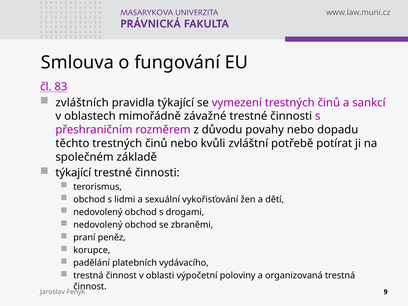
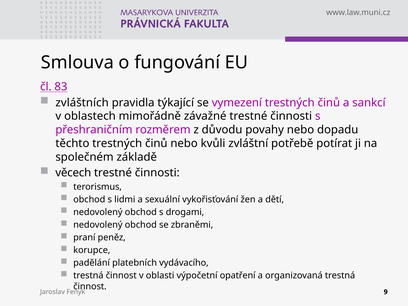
týkající at (73, 173): týkající -> věcech
poloviny: poloviny -> opatření
